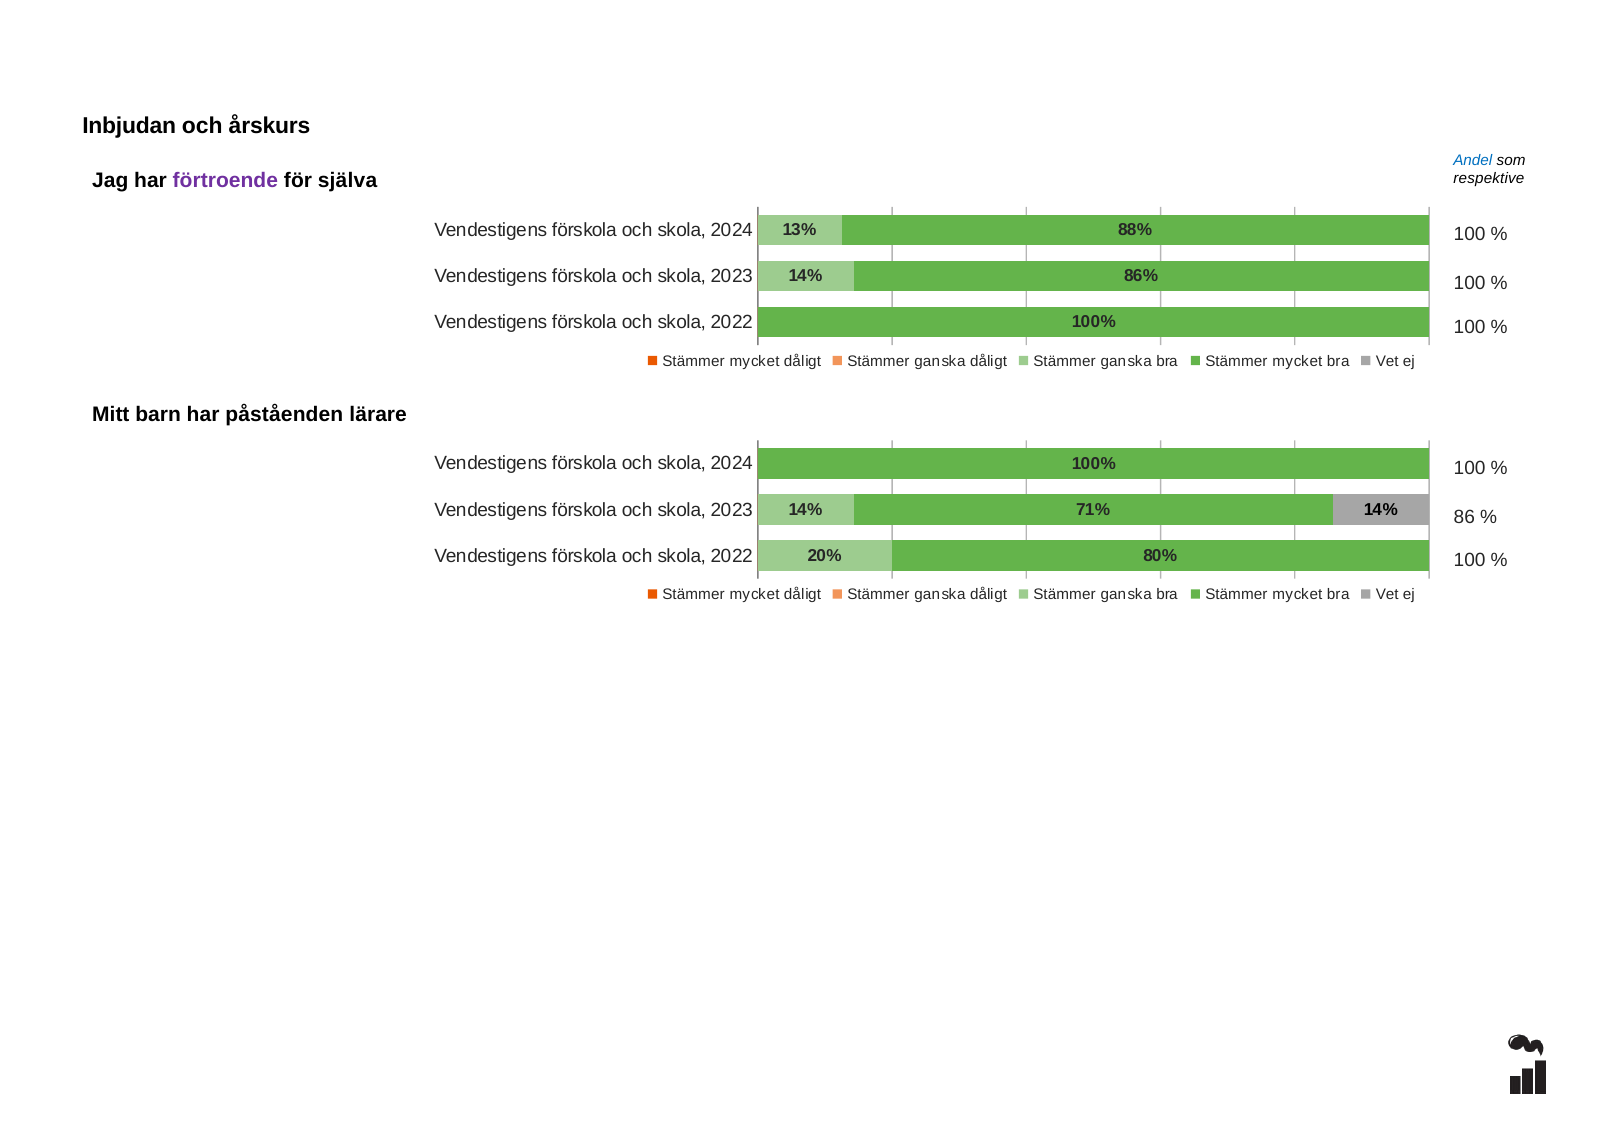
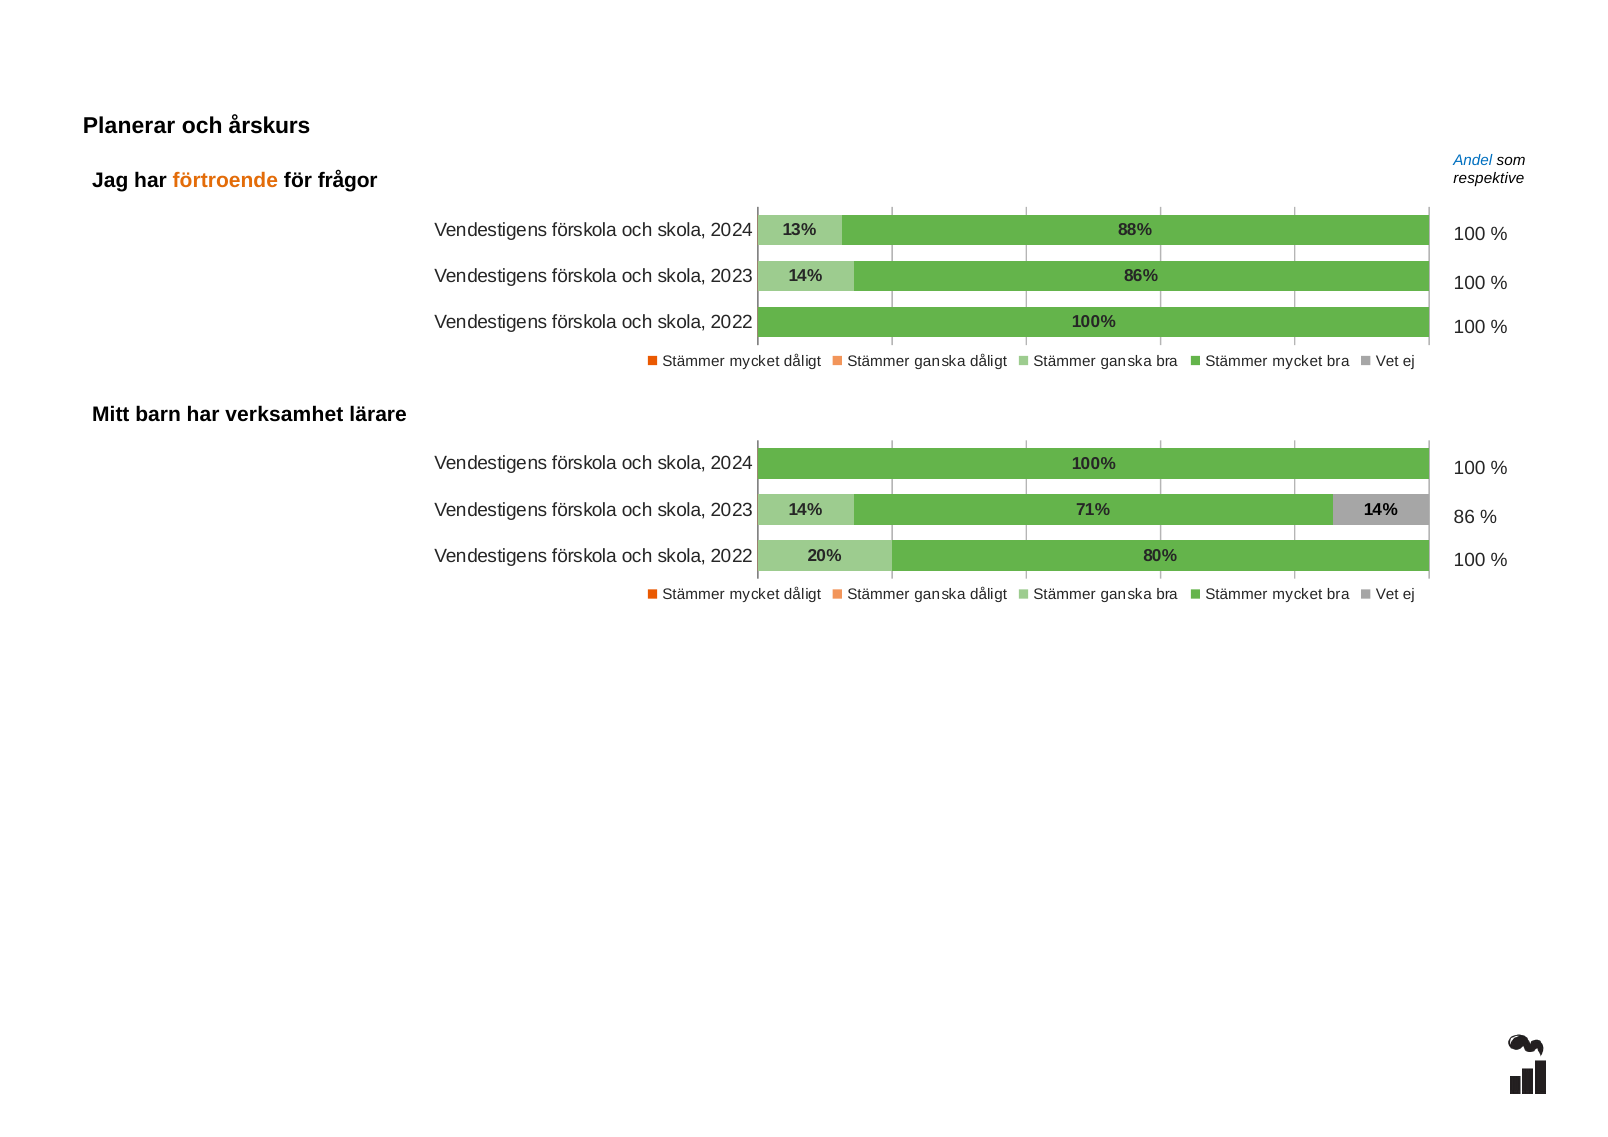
Inbjudan: Inbjudan -> Planerar
förtroende colour: purple -> orange
själva: själva -> frågor
påståenden: påståenden -> verksamhet
